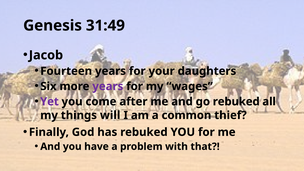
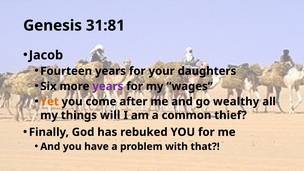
31:49: 31:49 -> 31:81
Yet colour: purple -> orange
go rebuked: rebuked -> wealthy
